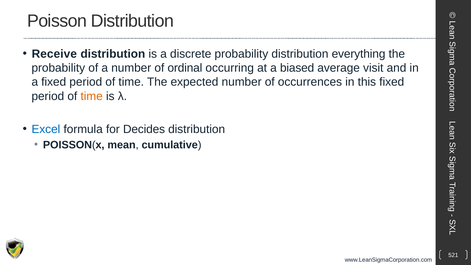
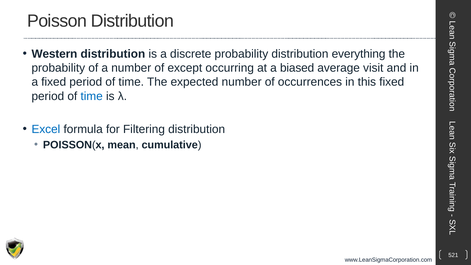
Receive: Receive -> Western
ordinal: ordinal -> except
time at (92, 96) colour: orange -> blue
Decides: Decides -> Filtering
